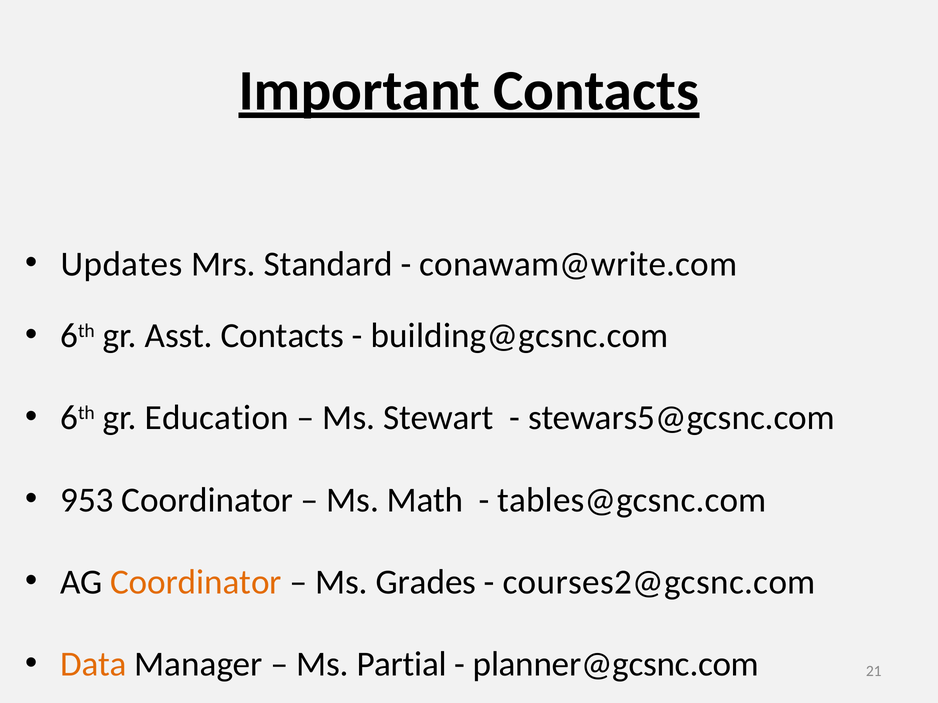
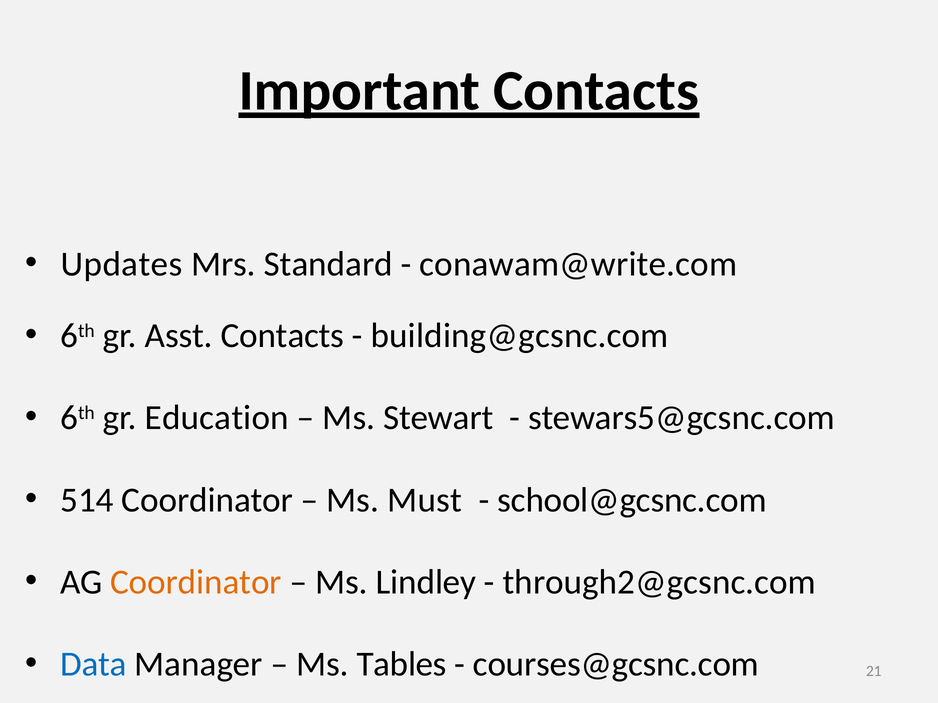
953: 953 -> 514
Math: Math -> Must
tables@gcsnc.com: tables@gcsnc.com -> school@gcsnc.com
Grades: Grades -> Lindley
courses2@gcsnc.com: courses2@gcsnc.com -> through2@gcsnc.com
Data colour: orange -> blue
Partial: Partial -> Tables
planner@gcsnc.com: planner@gcsnc.com -> courses@gcsnc.com
